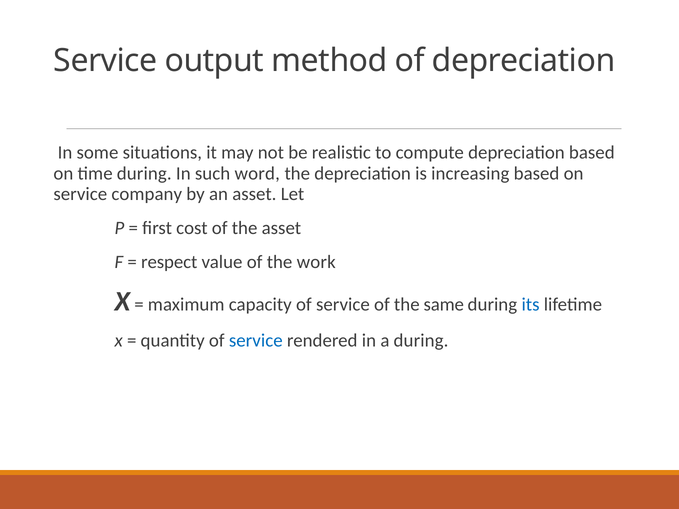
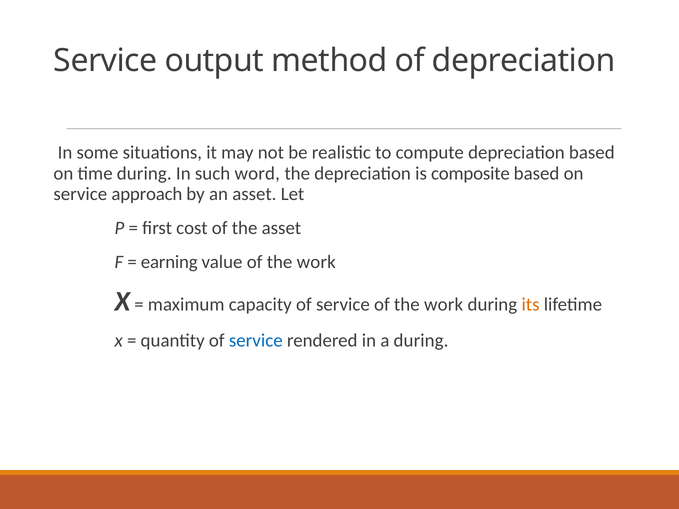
increasing: increasing -> composite
company: company -> approach
respect: respect -> earning
service of the same: same -> work
its colour: blue -> orange
